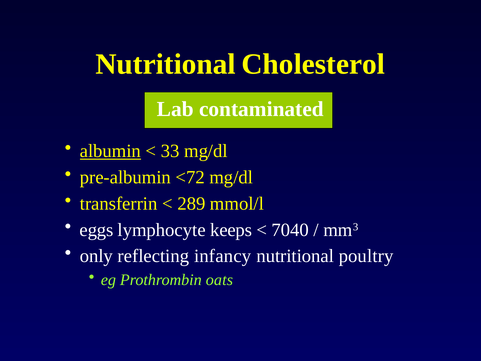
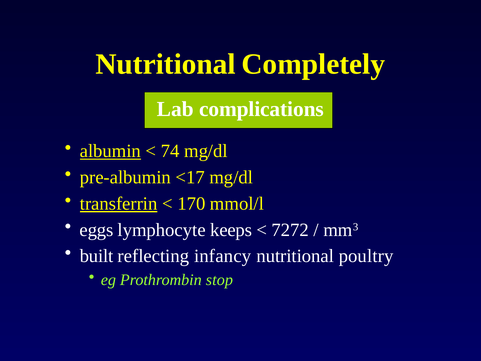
Cholesterol: Cholesterol -> Completely
contaminated: contaminated -> complications
33: 33 -> 74
<72: <72 -> <17
transferrin underline: none -> present
289: 289 -> 170
7040: 7040 -> 7272
only: only -> built
oats: oats -> stop
